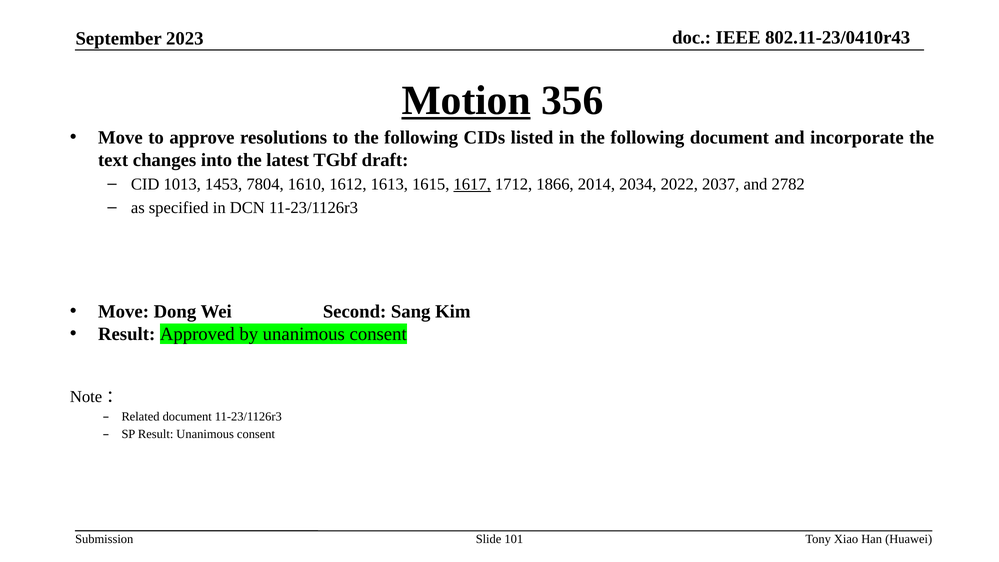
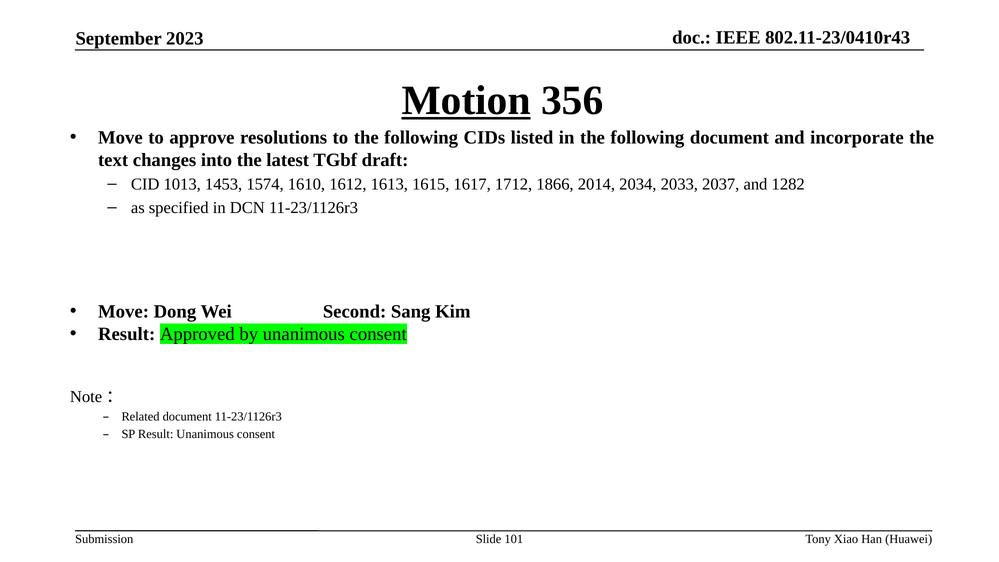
7804: 7804 -> 1574
1617 underline: present -> none
2022: 2022 -> 2033
2782: 2782 -> 1282
